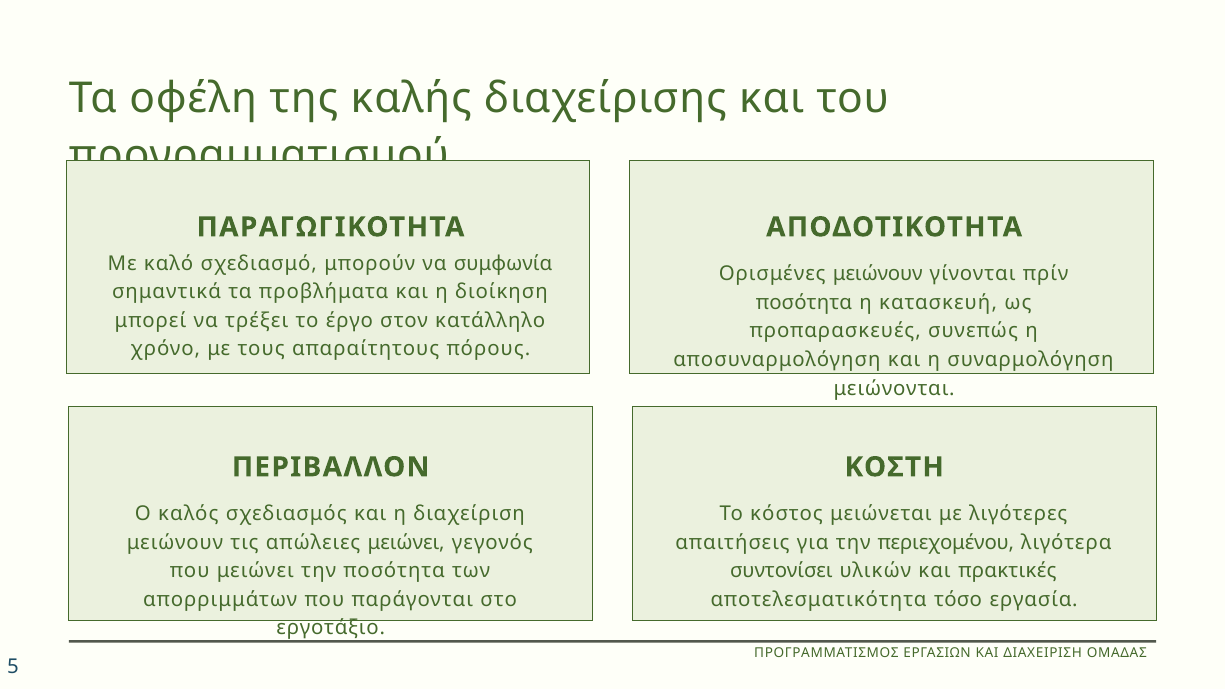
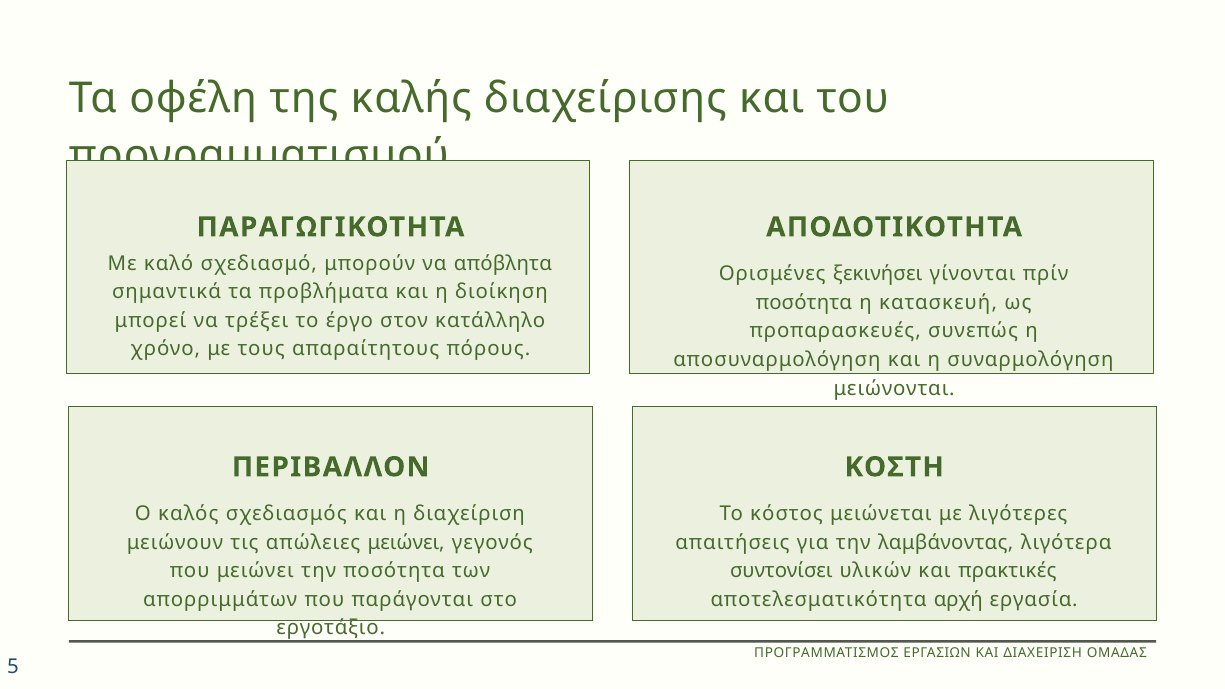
συμφωνία: συμφωνία -> απόβλητα
Ορισμένες μειώνουν: μειώνουν -> ξεκινήσει
περιεχομένου: περιεχομένου -> λαμβάνοντας
τόσο: τόσο -> αρχή
